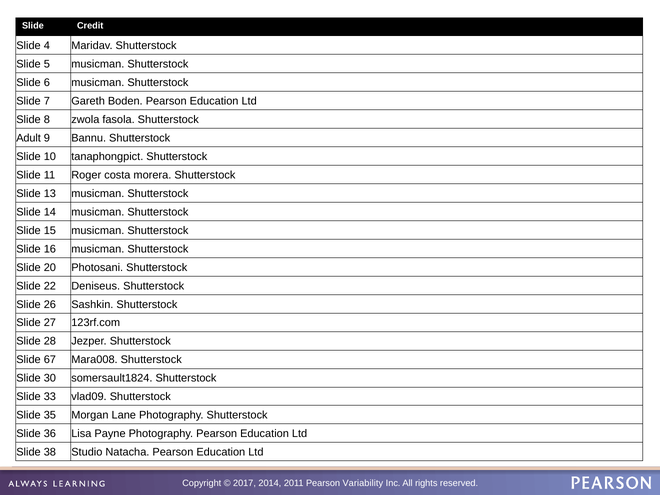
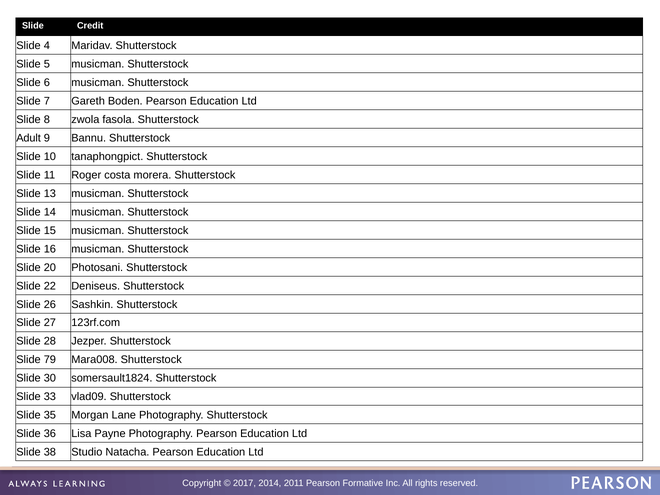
67: 67 -> 79
Variability: Variability -> Formative
